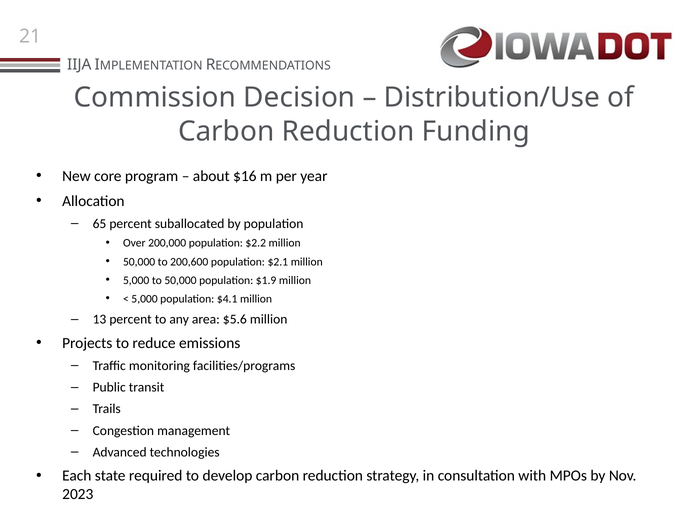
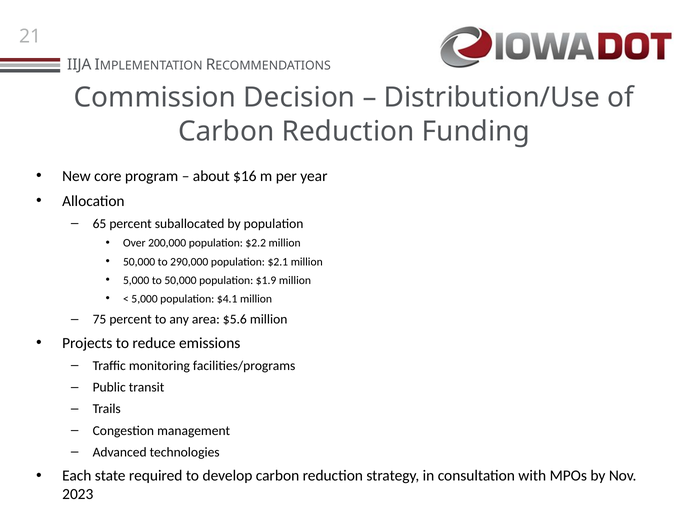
200,600: 200,600 -> 290,000
13: 13 -> 75
